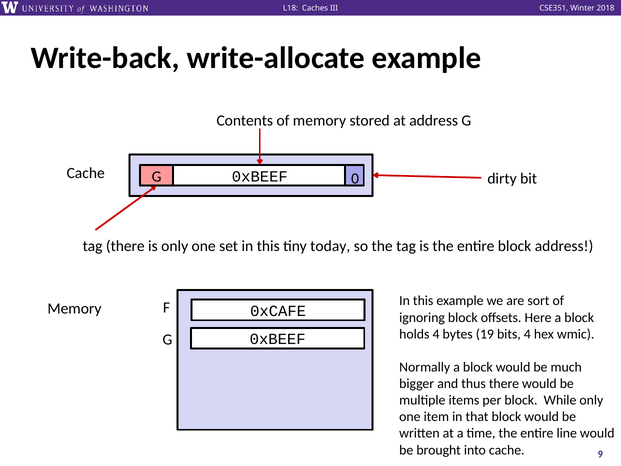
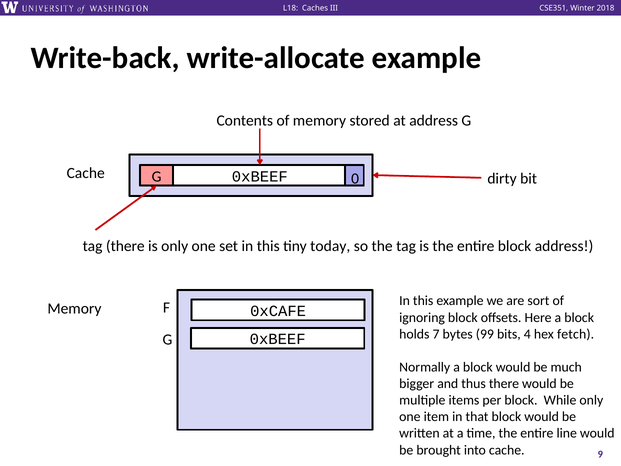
holds 4: 4 -> 7
19: 19 -> 99
wmic: wmic -> fetch
